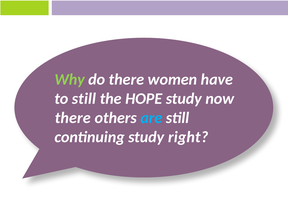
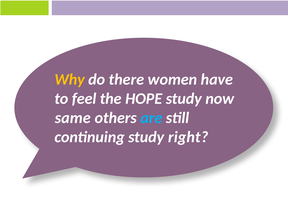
Why colour: light green -> yellow
to still: still -> feel
there at (73, 118): there -> same
